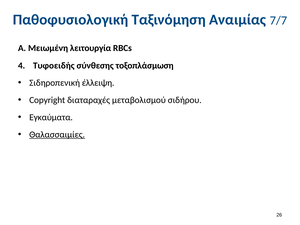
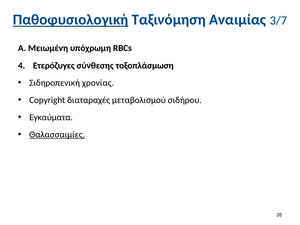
Παθοφυσιολογική underline: none -> present
7/7: 7/7 -> 3/7
λειτουργία: λειτουργία -> υπόχρωμη
Τυφοειδής: Τυφοειδής -> Ετερόζυγες
έλλειψη: έλλειψη -> χρονίας
